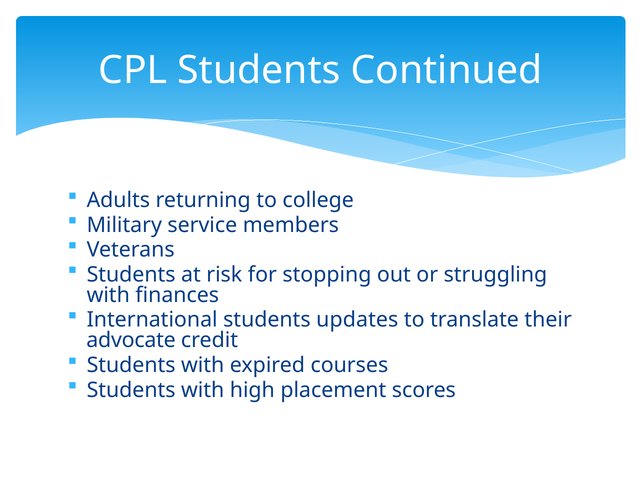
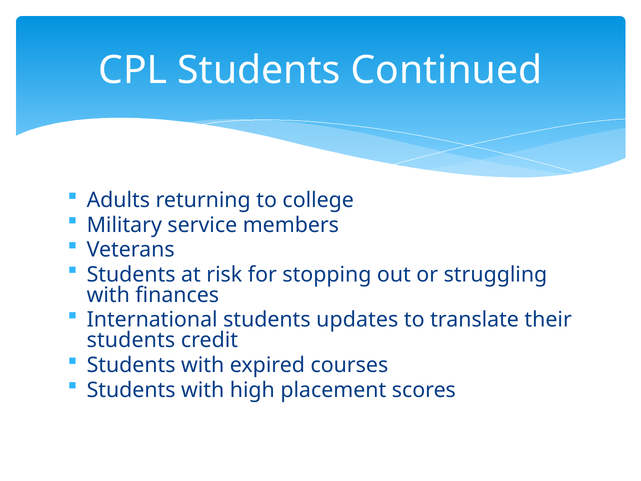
advocate at (131, 340): advocate -> students
